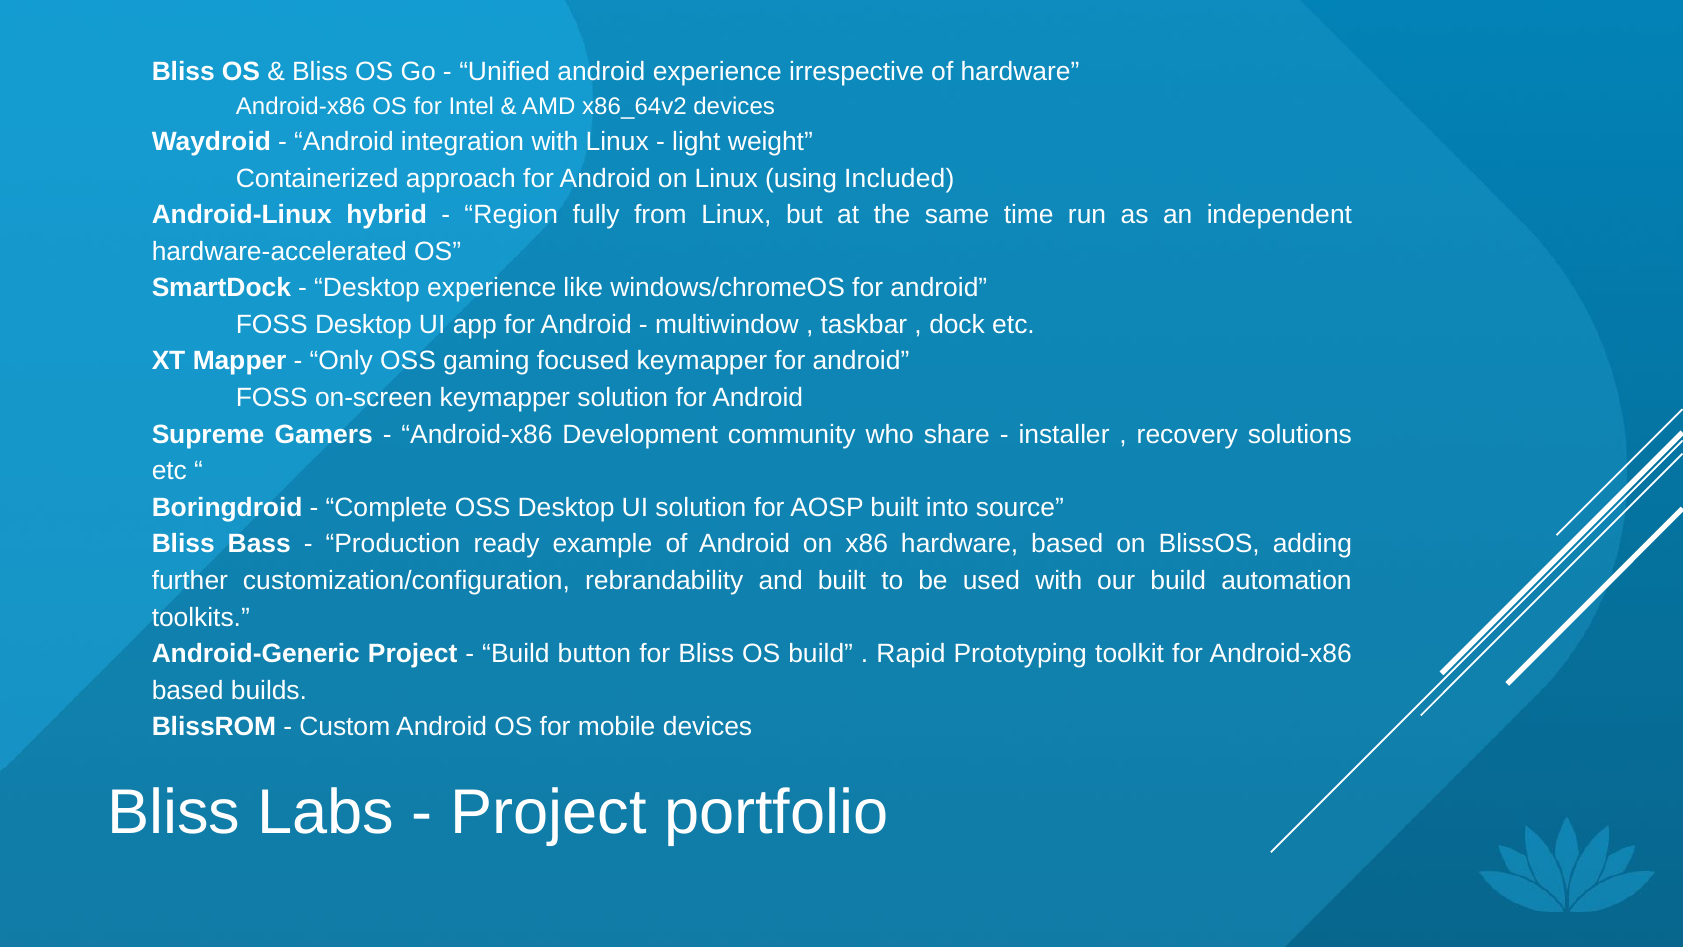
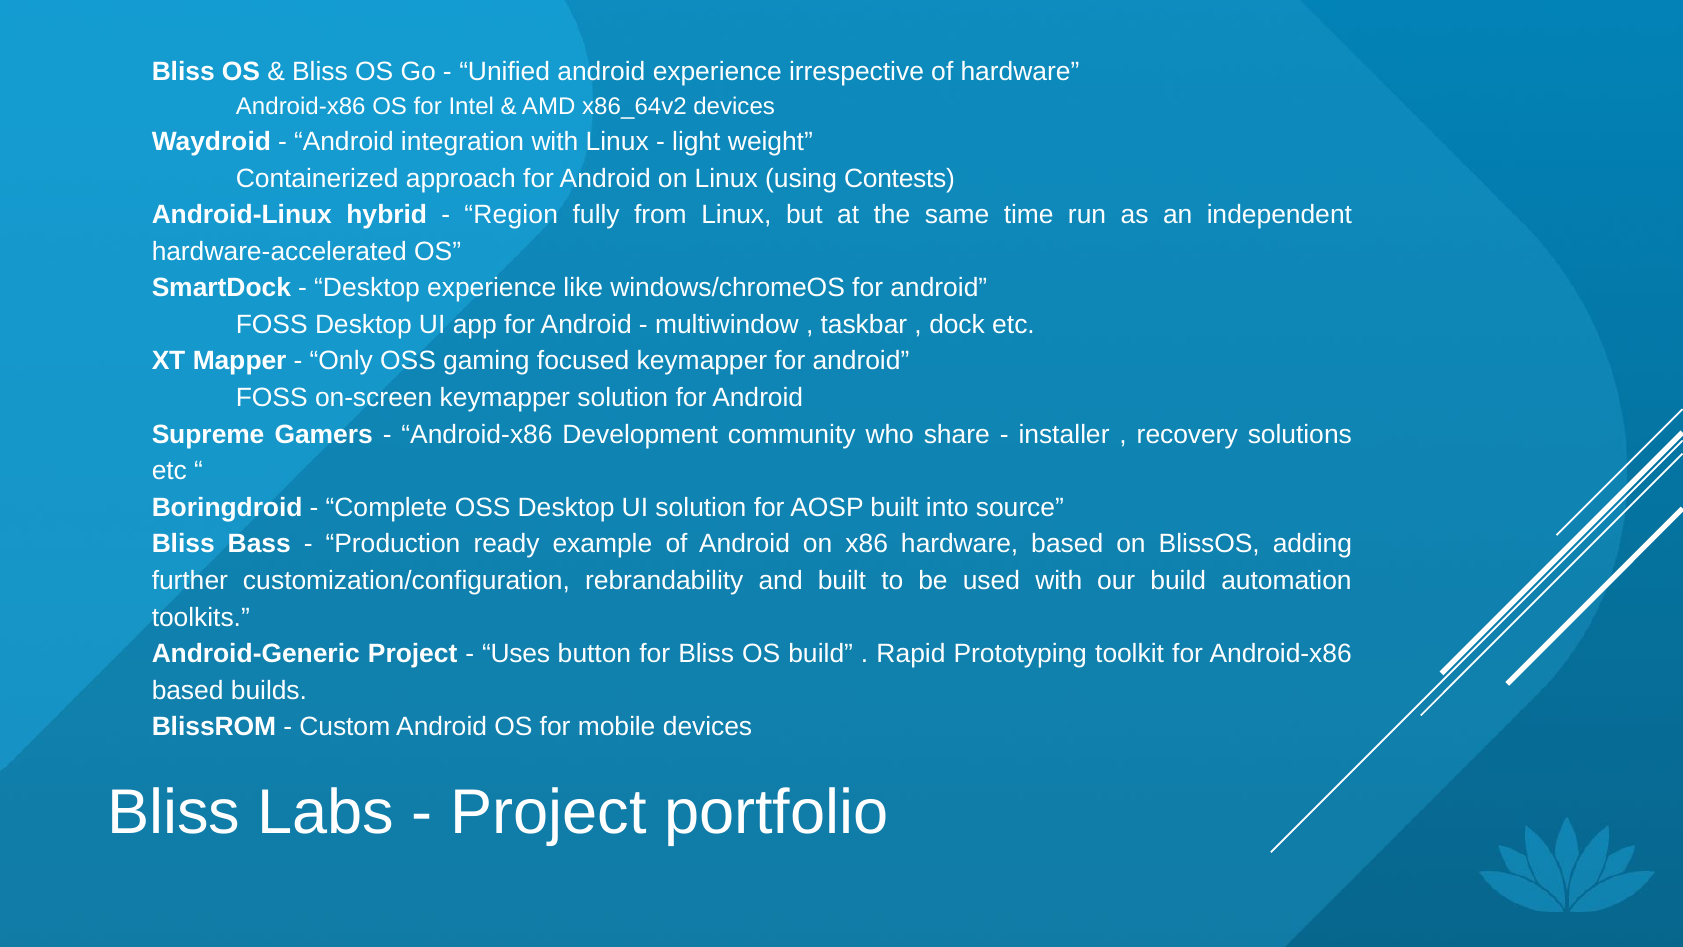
Included: Included -> Contests
Build at (516, 654): Build -> Uses
